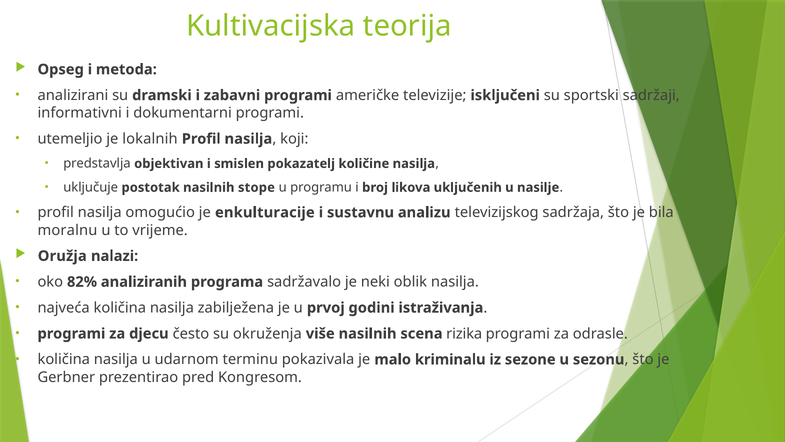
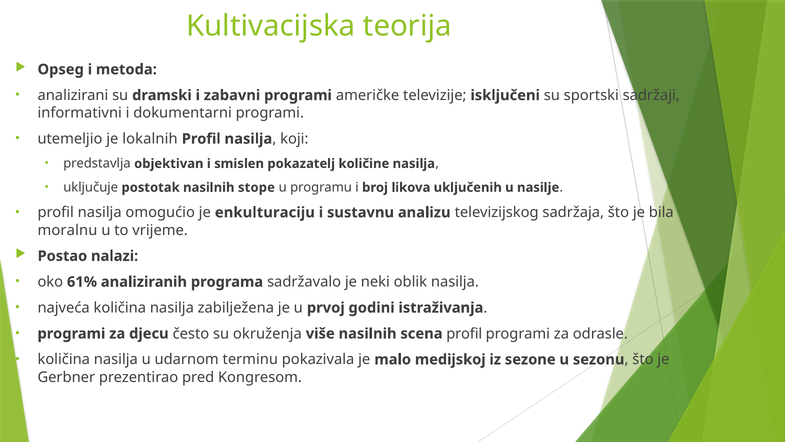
enkulturacije: enkulturacije -> enkulturaciju
Oružja: Oružja -> Postao
82%: 82% -> 61%
scena rizika: rizika -> profil
kriminalu: kriminalu -> medijskoj
